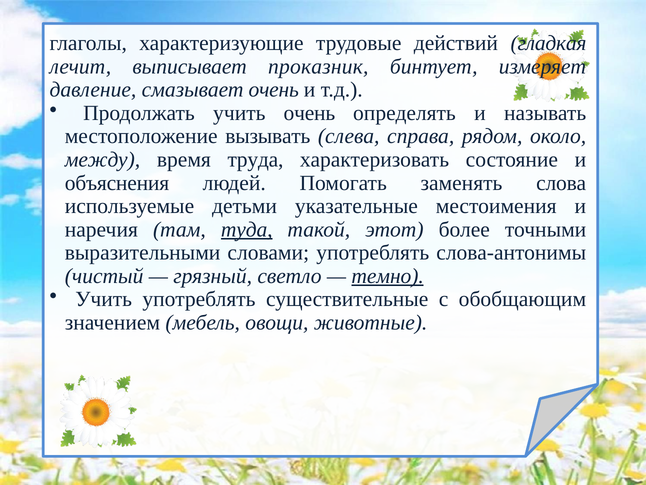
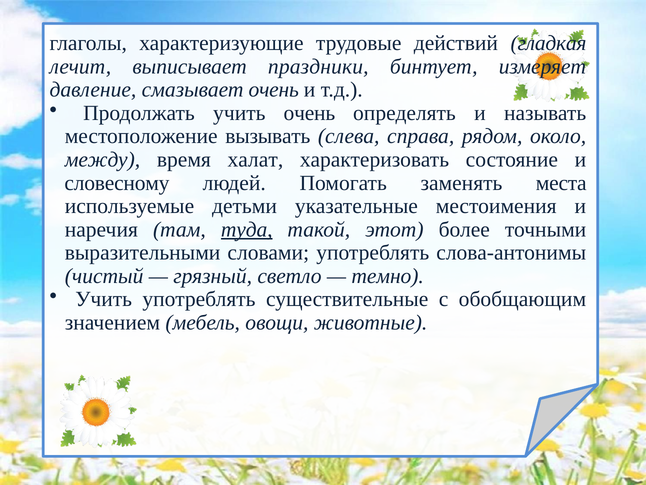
проказник: проказник -> праздники
труда: труда -> халат
объяснения: объяснения -> словесному
слова: слова -> места
темно underline: present -> none
